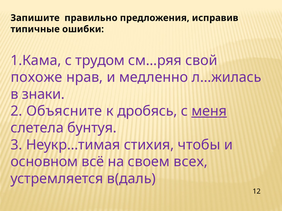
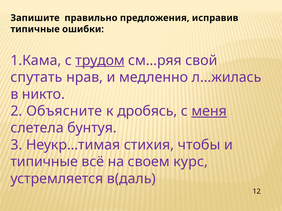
трудом underline: none -> present
похоже: похоже -> спутать
знаки: знаки -> никто
основном at (44, 162): основном -> типичные
всех: всех -> курс
